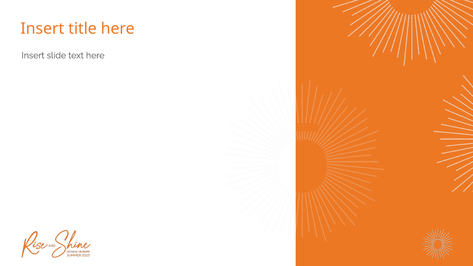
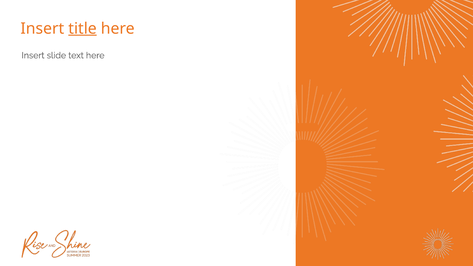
title underline: none -> present
